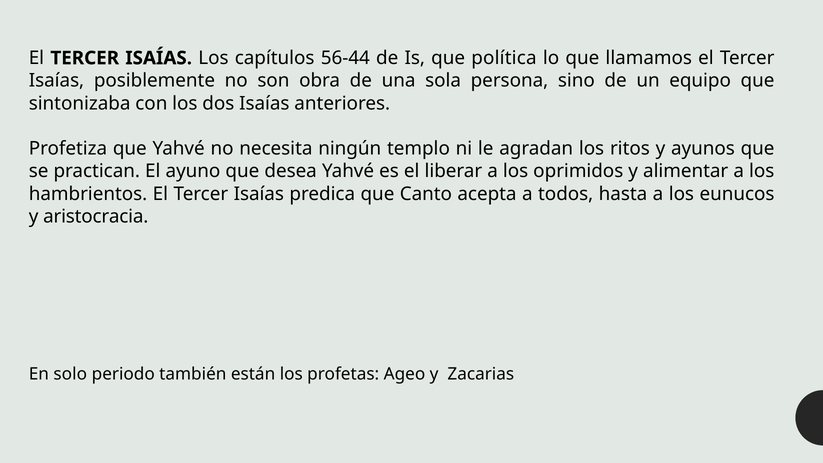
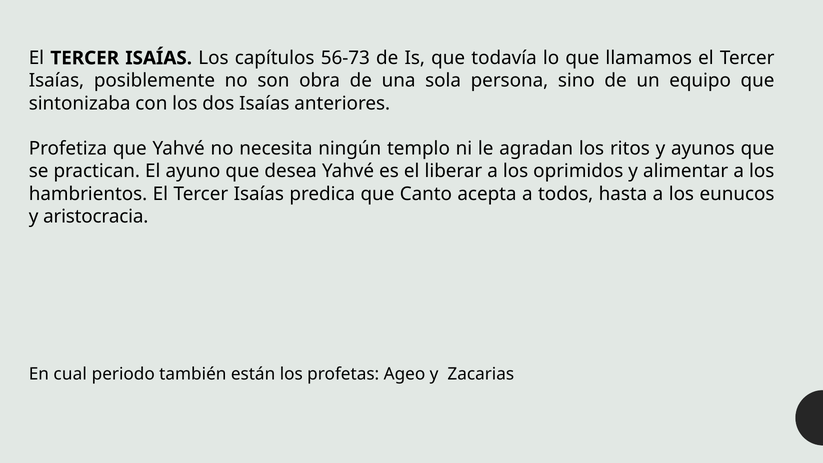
56-44: 56-44 -> 56-73
política: política -> todavía
solo: solo -> cual
